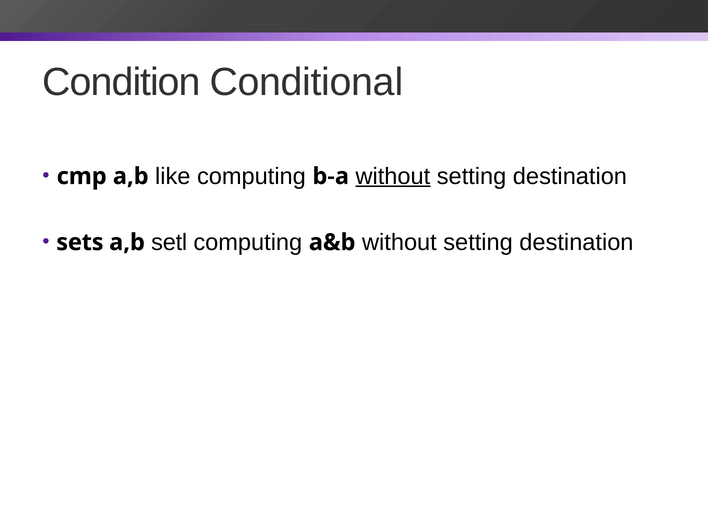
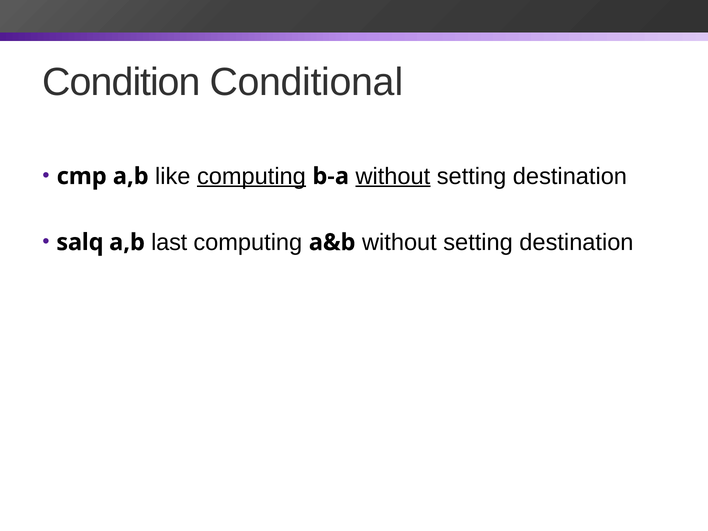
computing at (251, 176) underline: none -> present
sets: sets -> salq
setl: setl -> last
